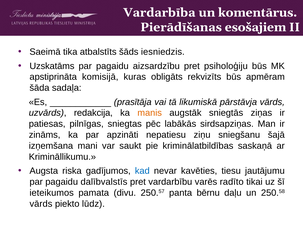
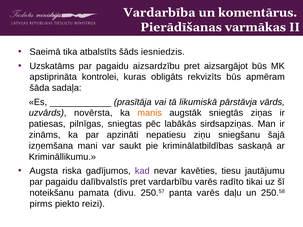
esošajiem: esošajiem -> varmākas
psiholoģiju: psiholoģiju -> aizsargājot
komisijā: komisijā -> kontrolei
redakcija: redakcija -> novērsta
kad colour: blue -> purple
ieteikumos: ieteikumos -> noteikšanu
panta bērnu: bērnu -> varēs
vārds at (41, 204): vārds -> pirms
lūdz: lūdz -> reizi
